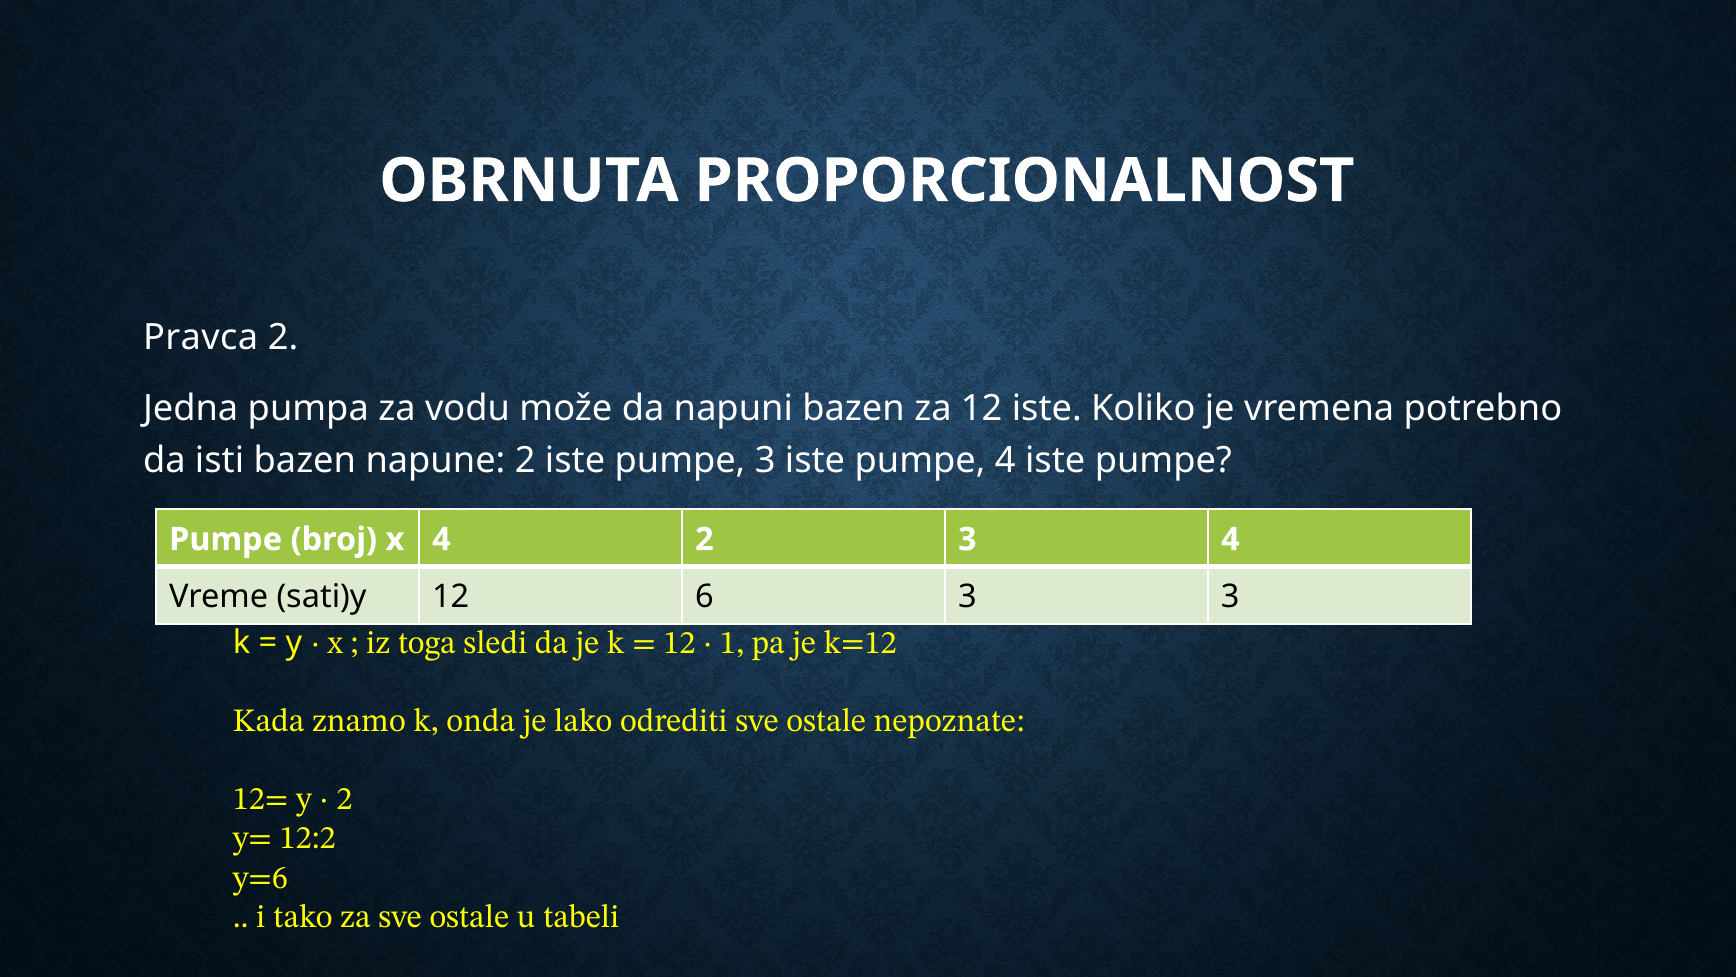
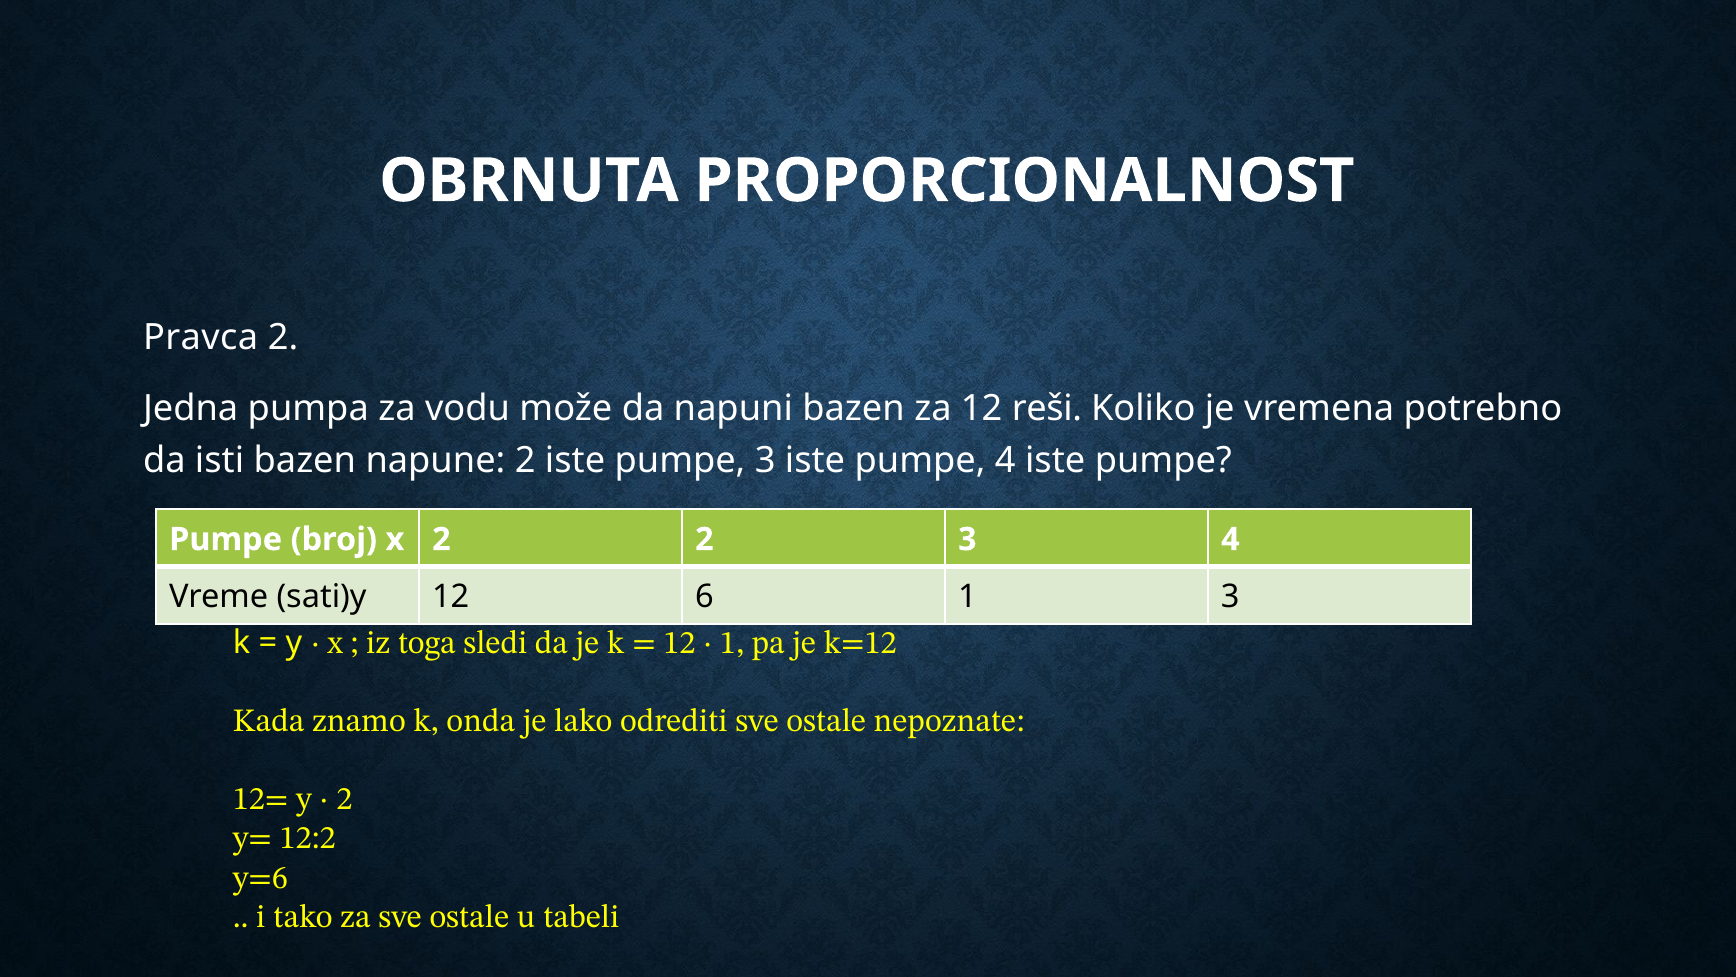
12 iste: iste -> reši
x 4: 4 -> 2
6 3: 3 -> 1
